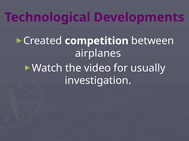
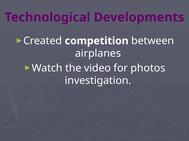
usually: usually -> photos
